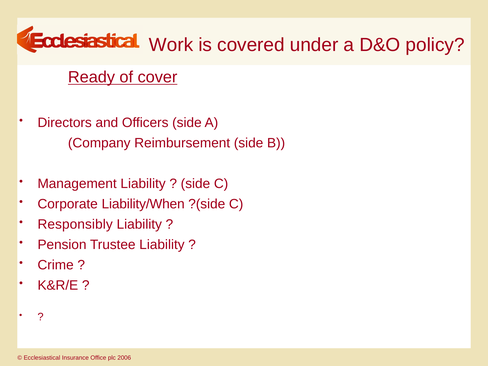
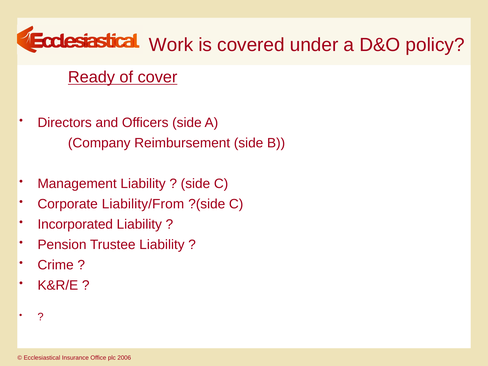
Liability/When: Liability/When -> Liability/From
Responsibly: Responsibly -> Incorporated
